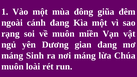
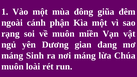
cánh đang: đang -> phận
